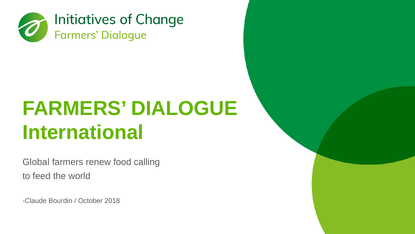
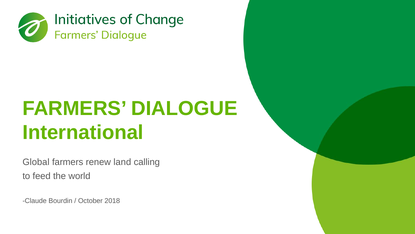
food: food -> land
